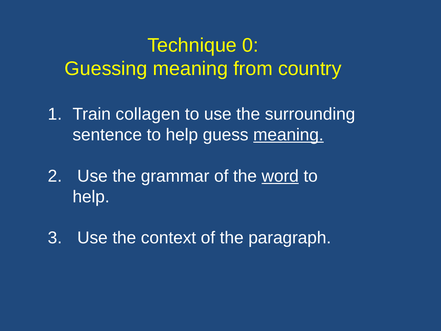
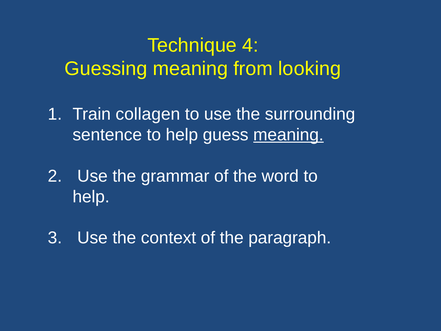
0: 0 -> 4
country: country -> looking
word underline: present -> none
